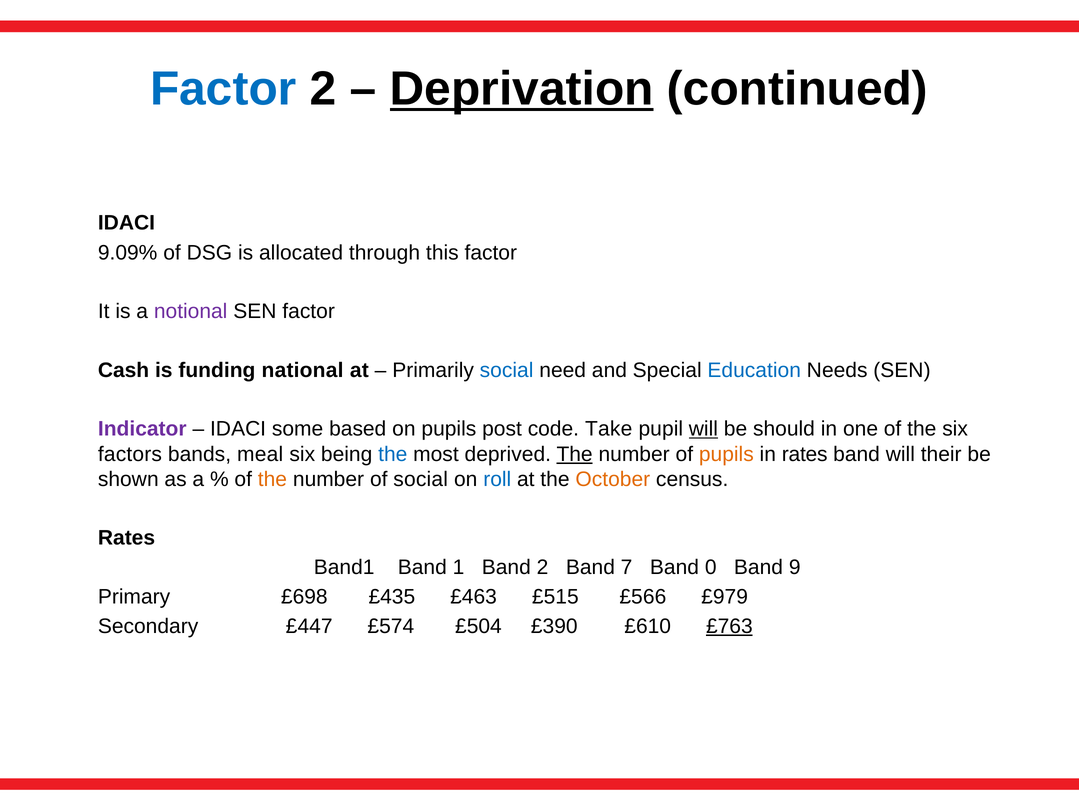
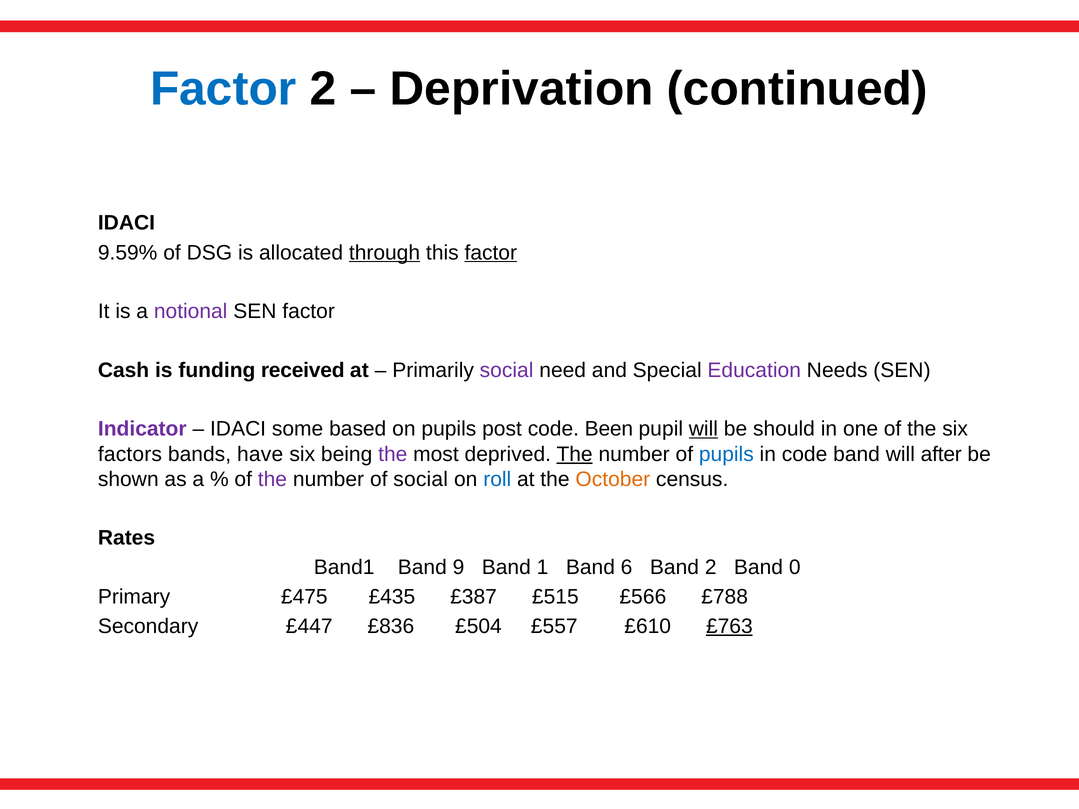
Deprivation underline: present -> none
9.09%: 9.09% -> 9.59%
through underline: none -> present
factor at (491, 253) underline: none -> present
national: national -> received
social at (507, 370) colour: blue -> purple
Education colour: blue -> purple
Take: Take -> Been
meal: meal -> have
the at (393, 454) colour: blue -> purple
pupils at (726, 454) colour: orange -> blue
in rates: rates -> code
their: their -> after
the at (272, 479) colour: orange -> purple
1: 1 -> 9
Band 2: 2 -> 1
7: 7 -> 6
Band 0: 0 -> 2
9: 9 -> 0
£698: £698 -> £475
£463: £463 -> £387
£979: £979 -> £788
£574: £574 -> £836
£390: £390 -> £557
